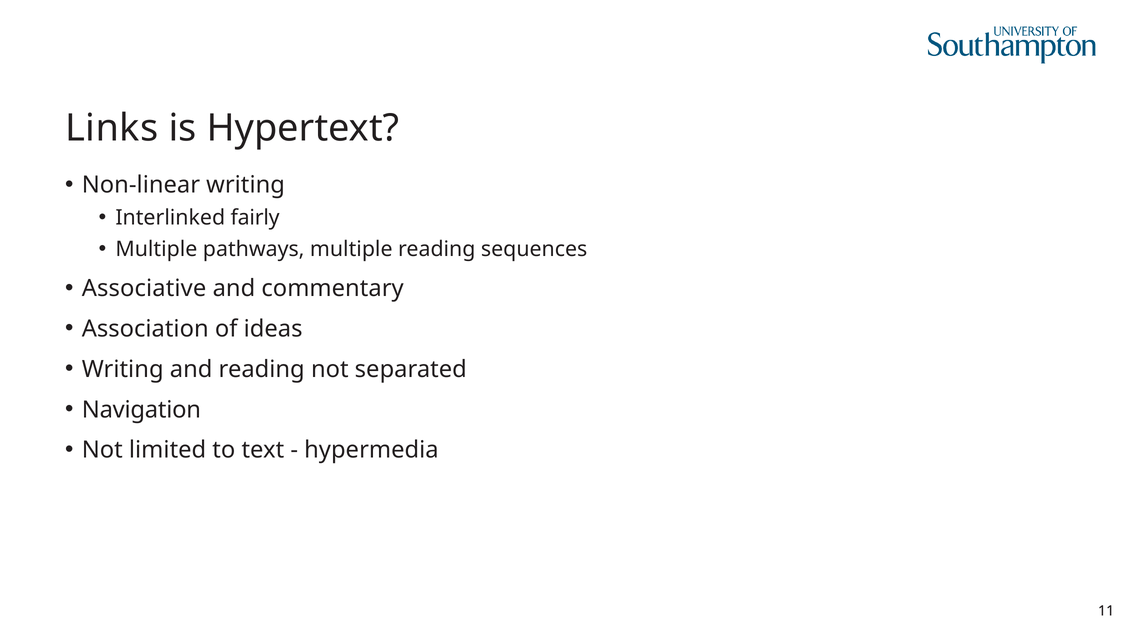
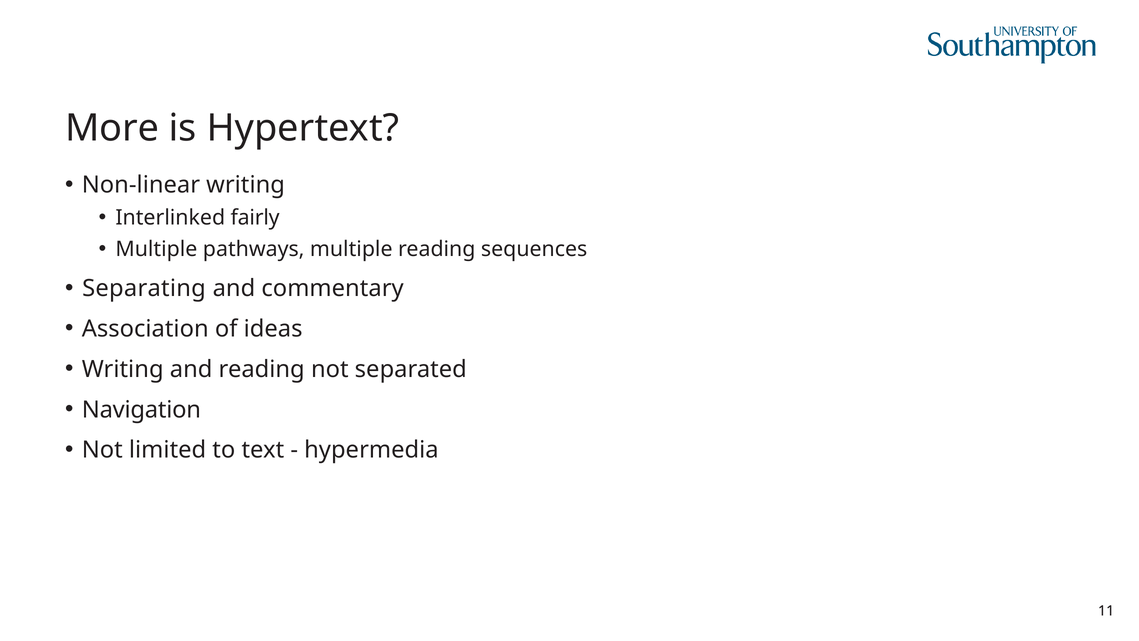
Links: Links -> More
Associative: Associative -> Separating
